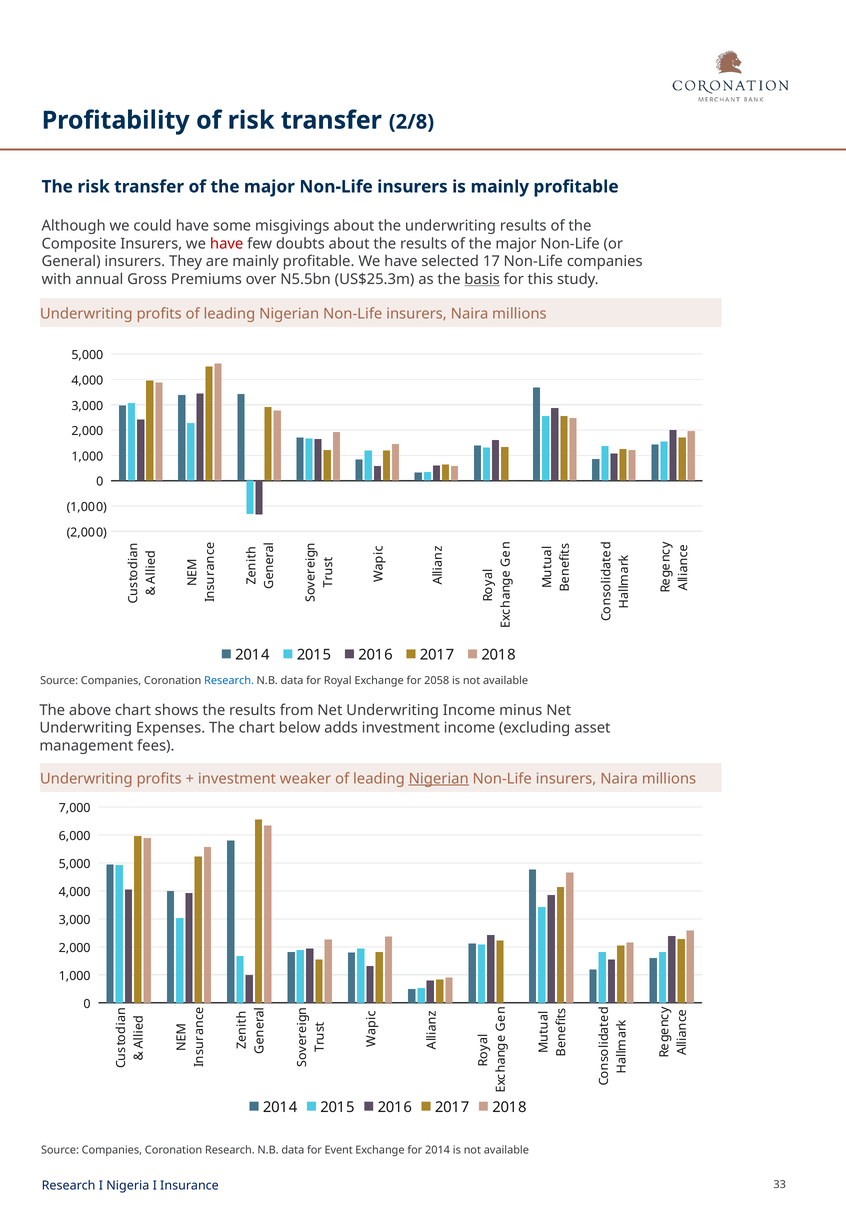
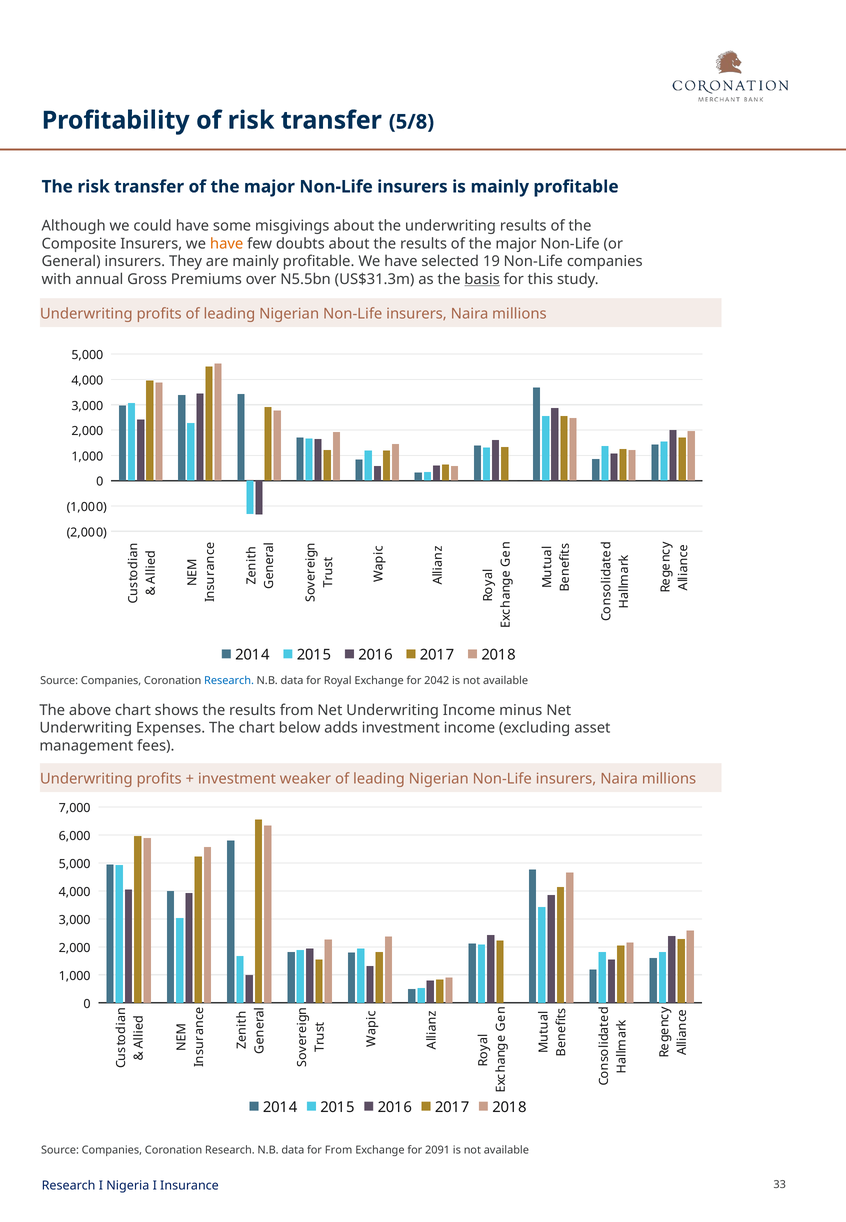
2/8: 2/8 -> 5/8
have at (227, 244) colour: red -> orange
17: 17 -> 19
US$25.3m: US$25.3m -> US$31.3m
2058: 2058 -> 2042
Nigerian at (439, 779) underline: present -> none
for Event: Event -> From
for 2014: 2014 -> 2091
